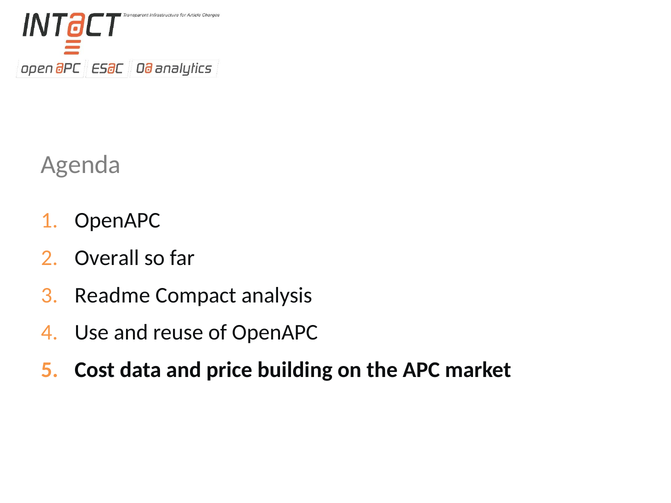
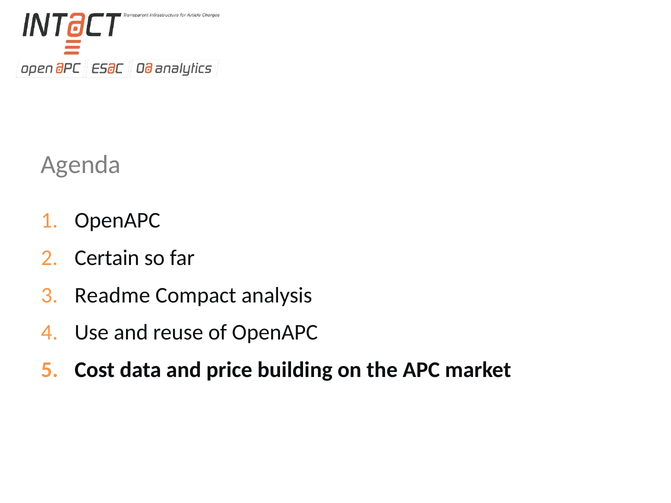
Overall: Overall -> Certain
